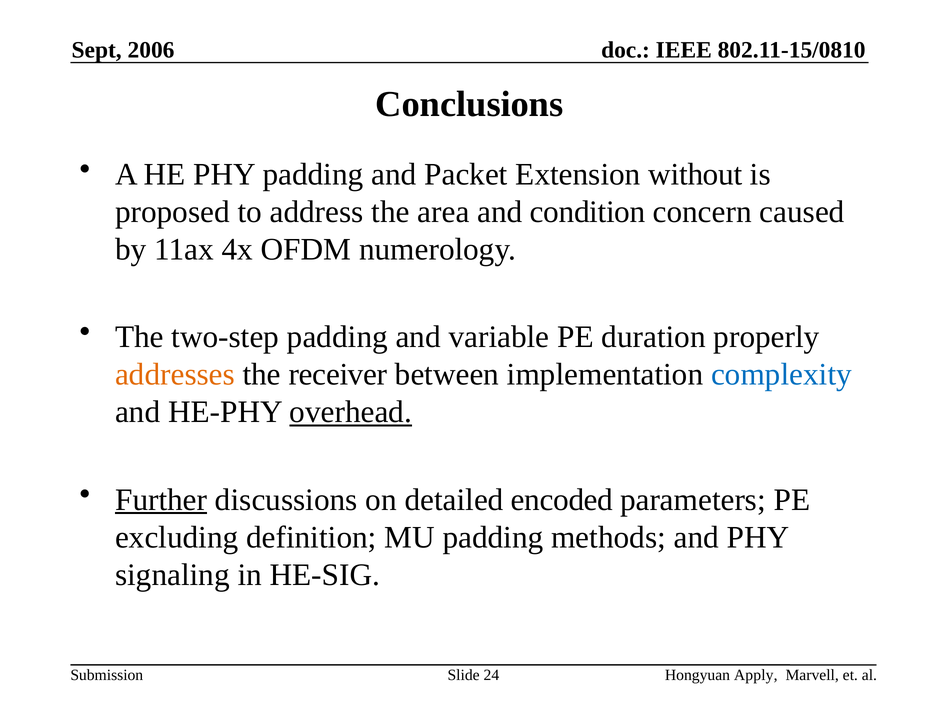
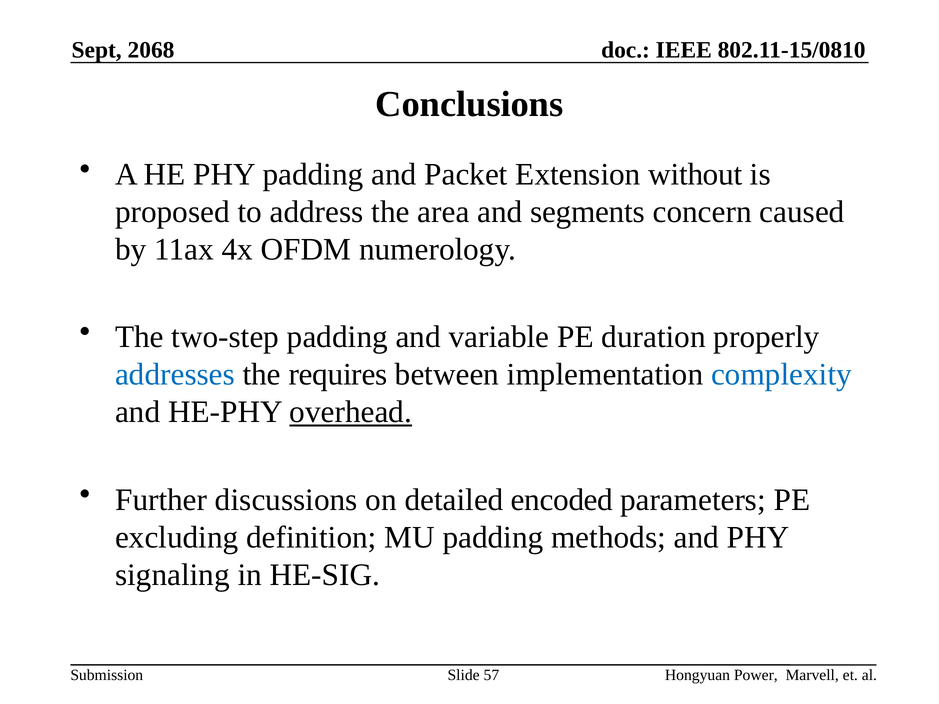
2006: 2006 -> 2068
condition: condition -> segments
addresses colour: orange -> blue
receiver: receiver -> requires
Further underline: present -> none
24: 24 -> 57
Apply: Apply -> Power
